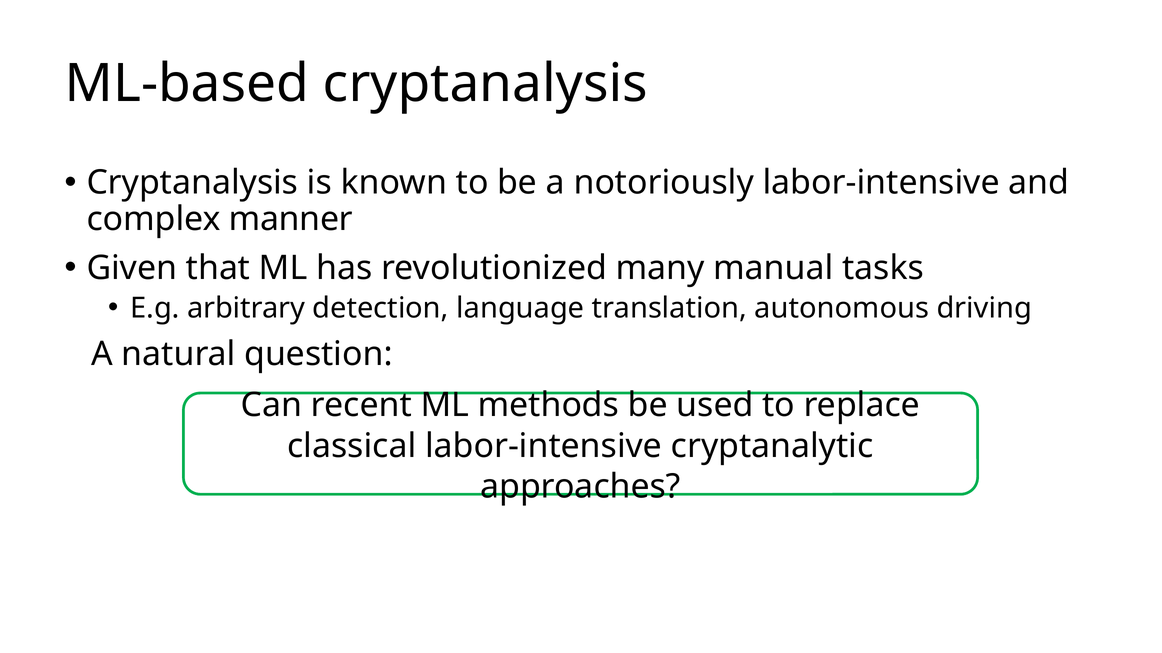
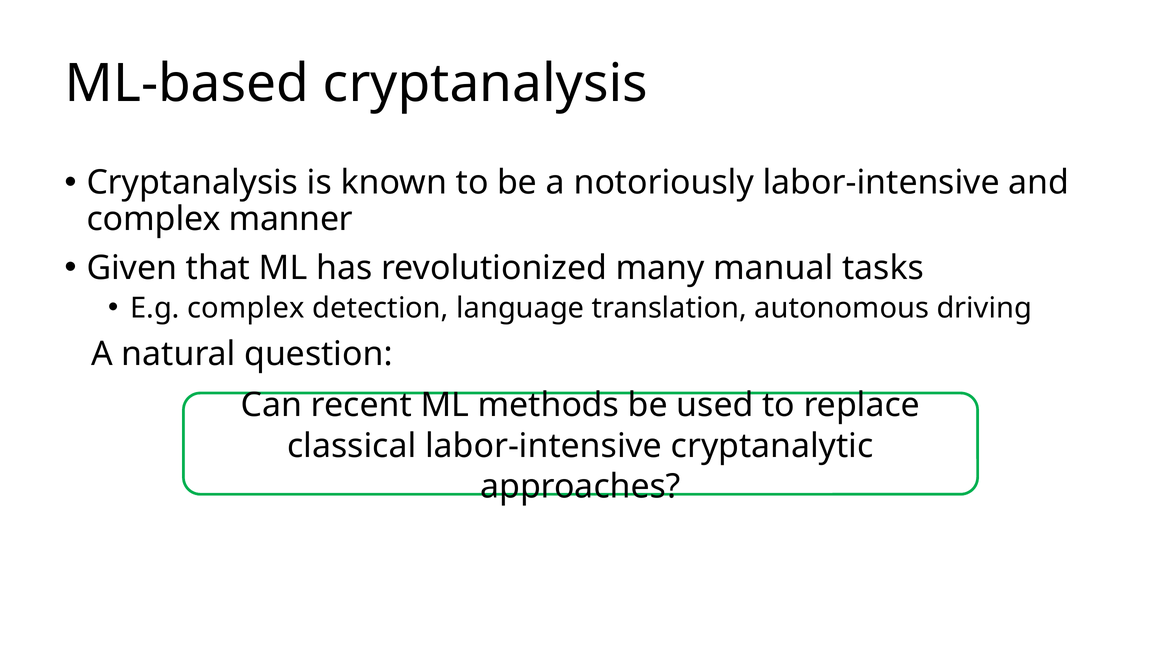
E.g arbitrary: arbitrary -> complex
